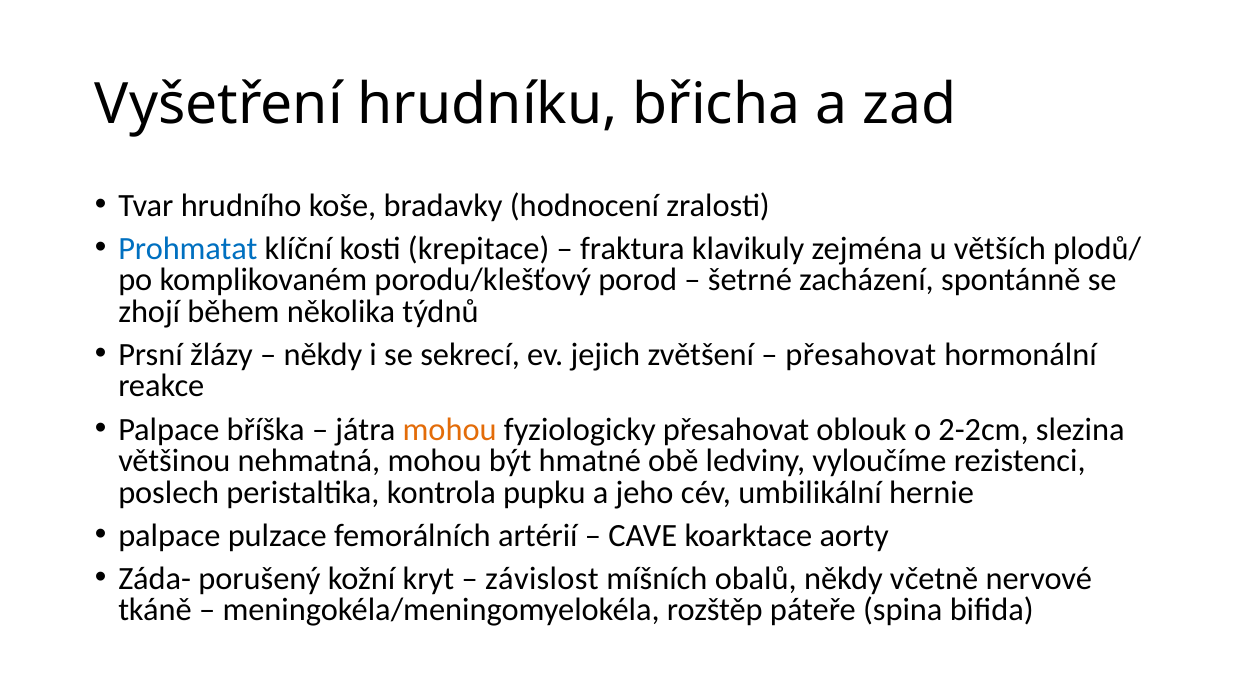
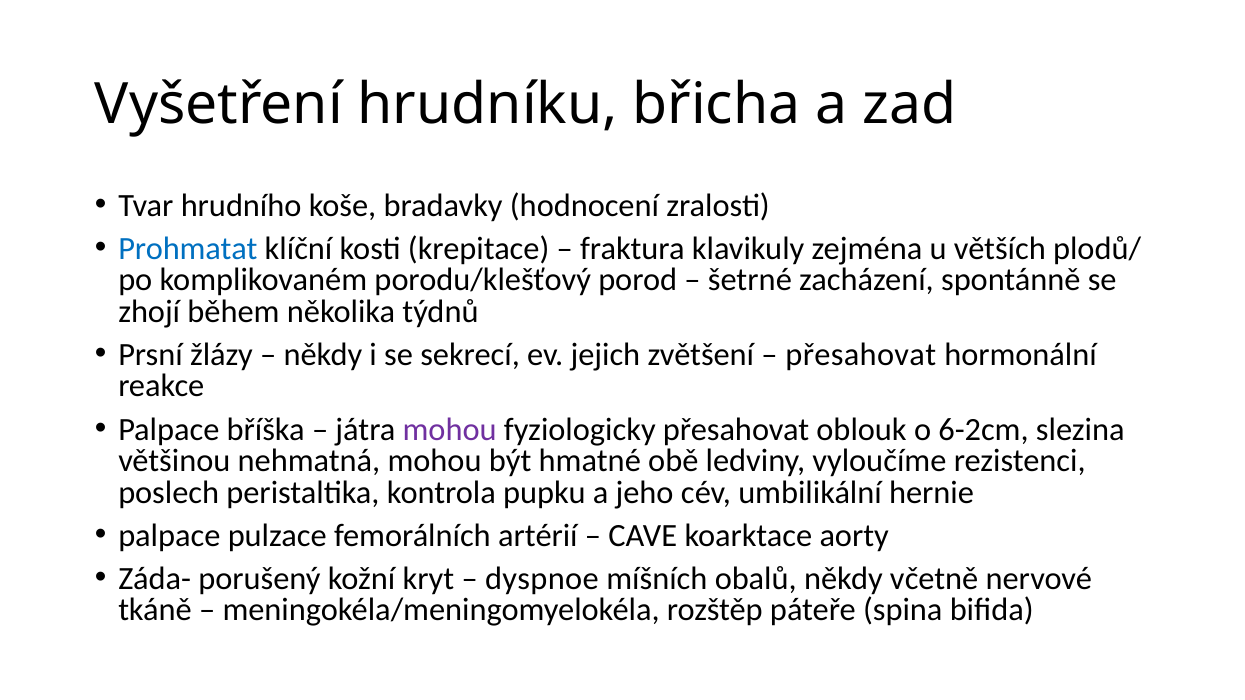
mohou at (450, 430) colour: orange -> purple
2-2cm: 2-2cm -> 6-2cm
závislost: závislost -> dyspnoe
